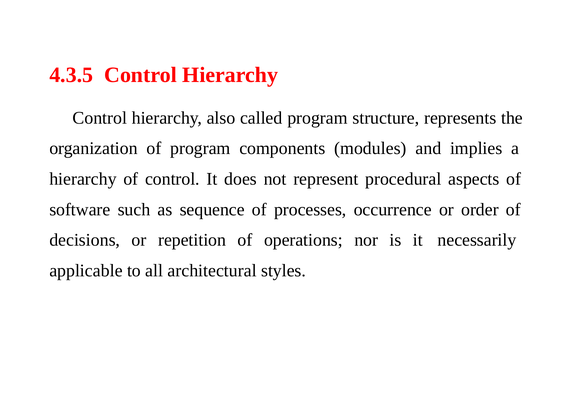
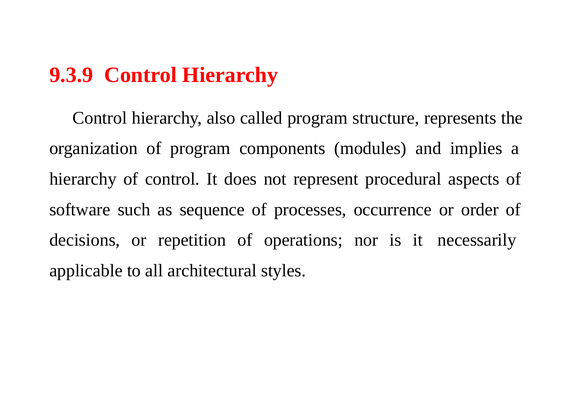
4.3.5: 4.3.5 -> 9.3.9
